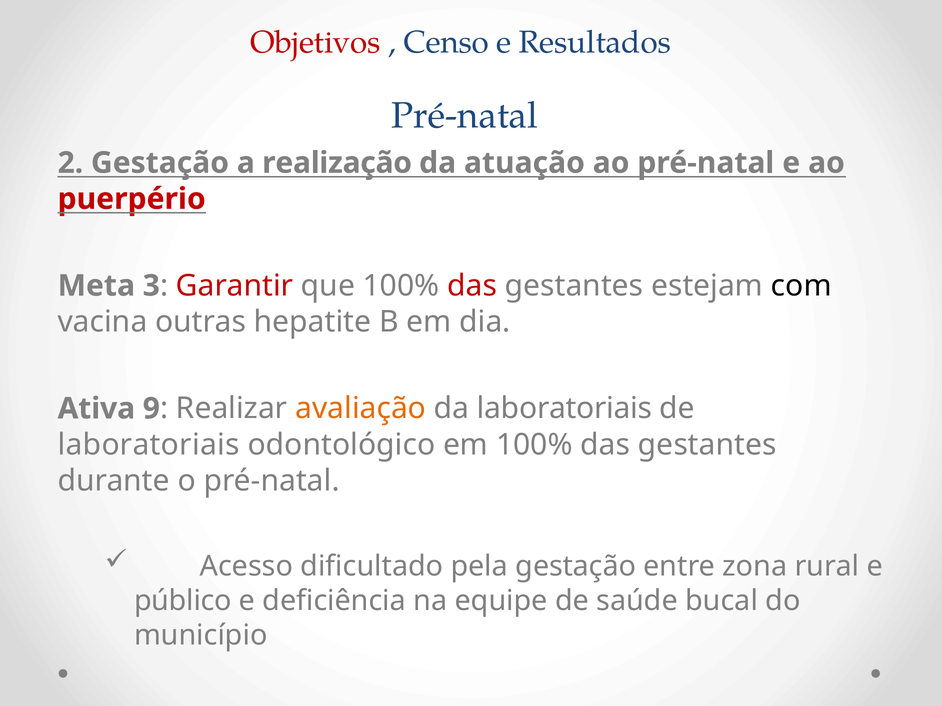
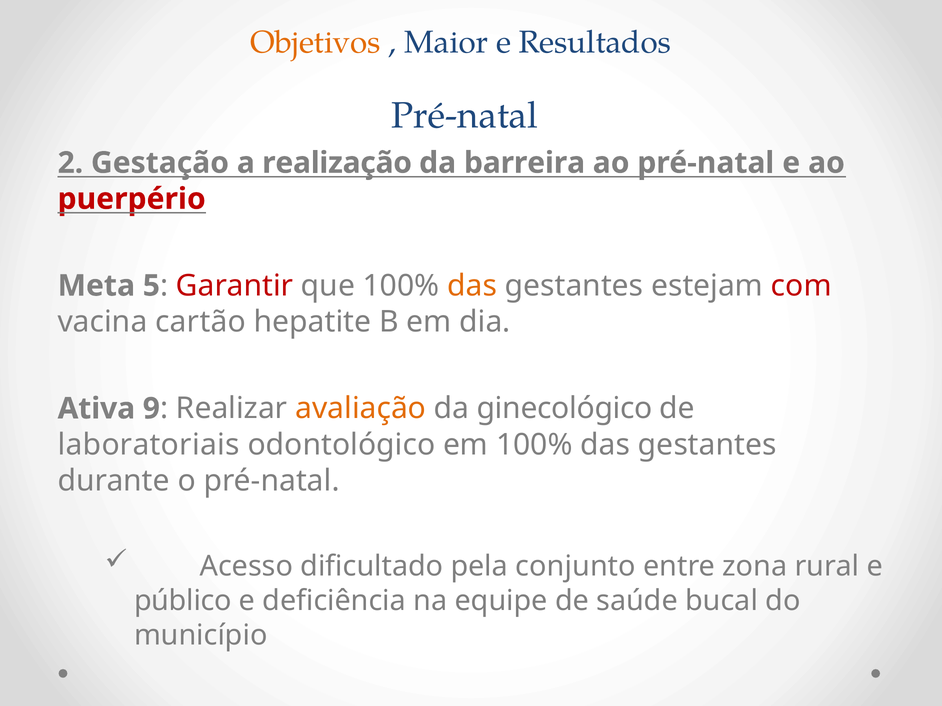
Objetivos colour: red -> orange
Censo: Censo -> Maior
atuação: atuação -> barreira
3: 3 -> 5
das at (472, 286) colour: red -> orange
com colour: black -> red
outras: outras -> cartão
da laboratoriais: laboratoriais -> ginecológico
pela gestação: gestação -> conjunto
